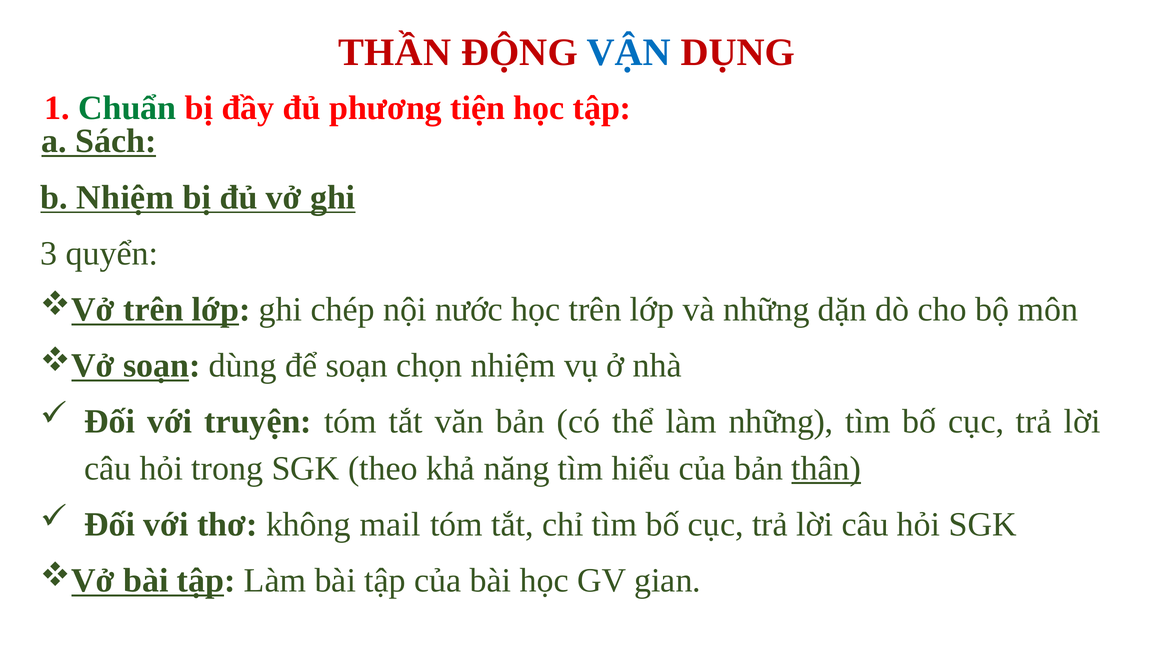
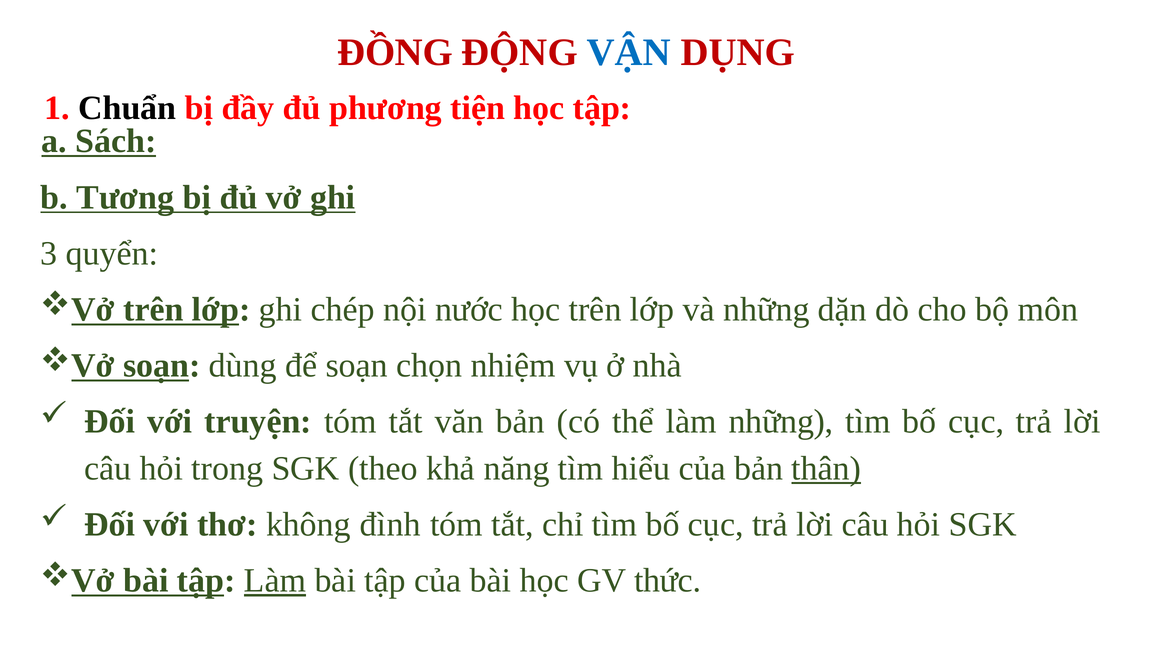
THẦN: THẦN -> ĐỒNG
Chuẩn colour: green -> black
b Nhiệm: Nhiệm -> Tương
mail: mail -> đình
Làm at (275, 581) underline: none -> present
gian: gian -> thức
